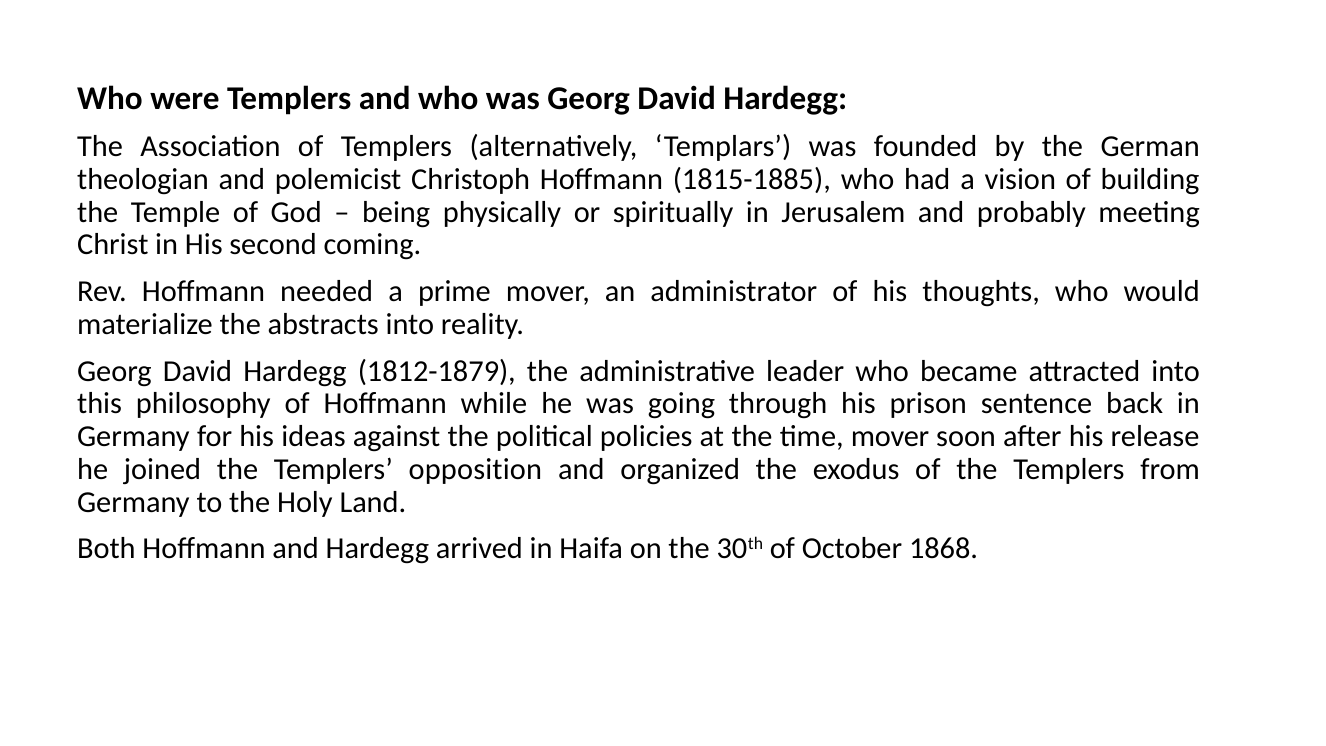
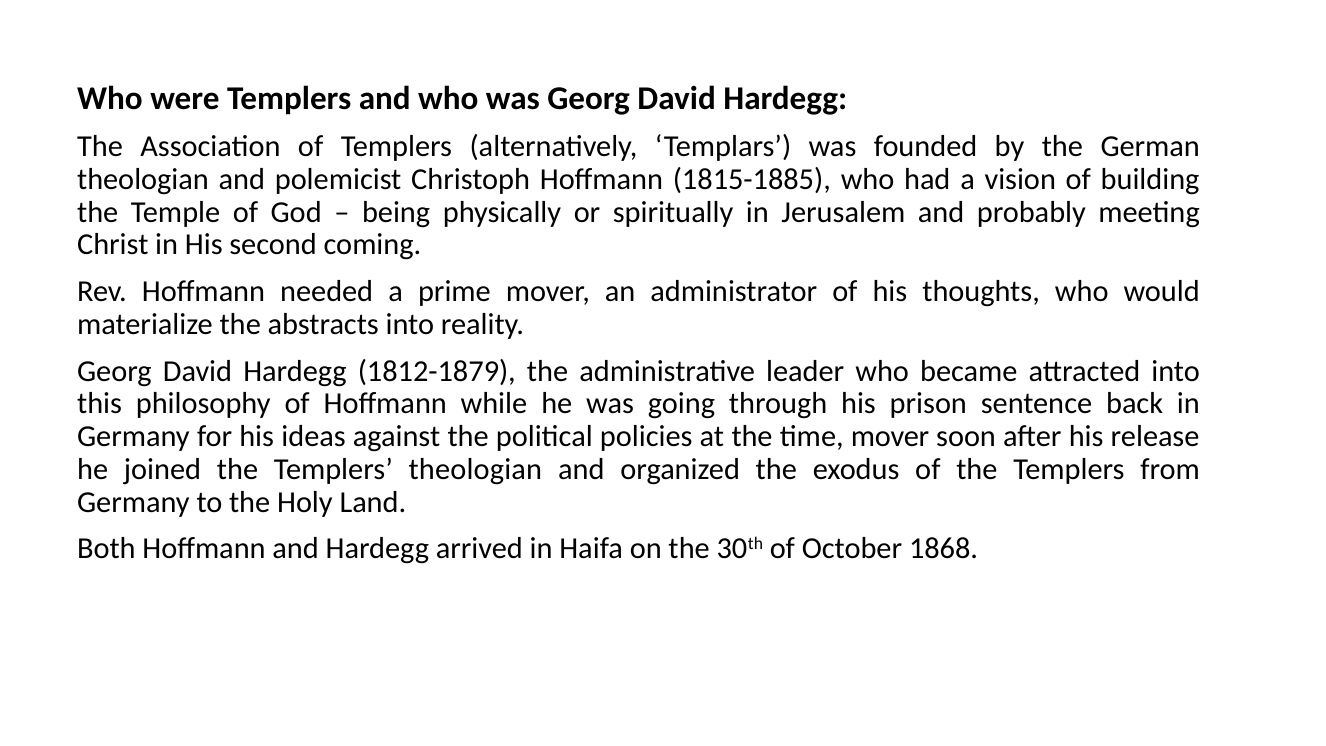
Templers opposition: opposition -> theologian
